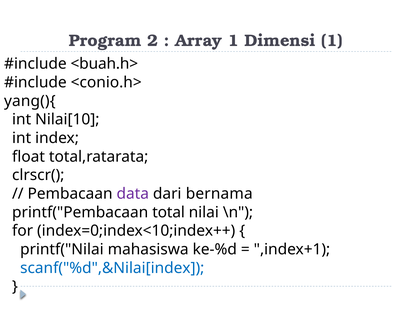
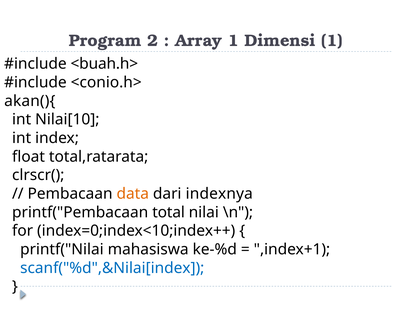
yang(){: yang(){ -> akan(){
data colour: purple -> orange
bernama: bernama -> indexnya
